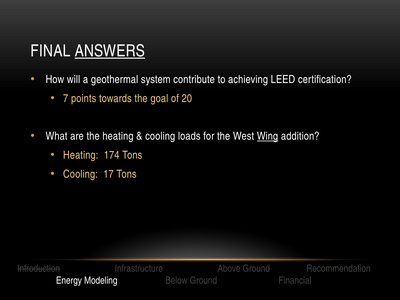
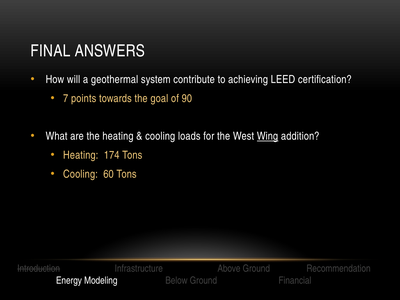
ANSWERS underline: present -> none
20: 20 -> 90
17: 17 -> 60
